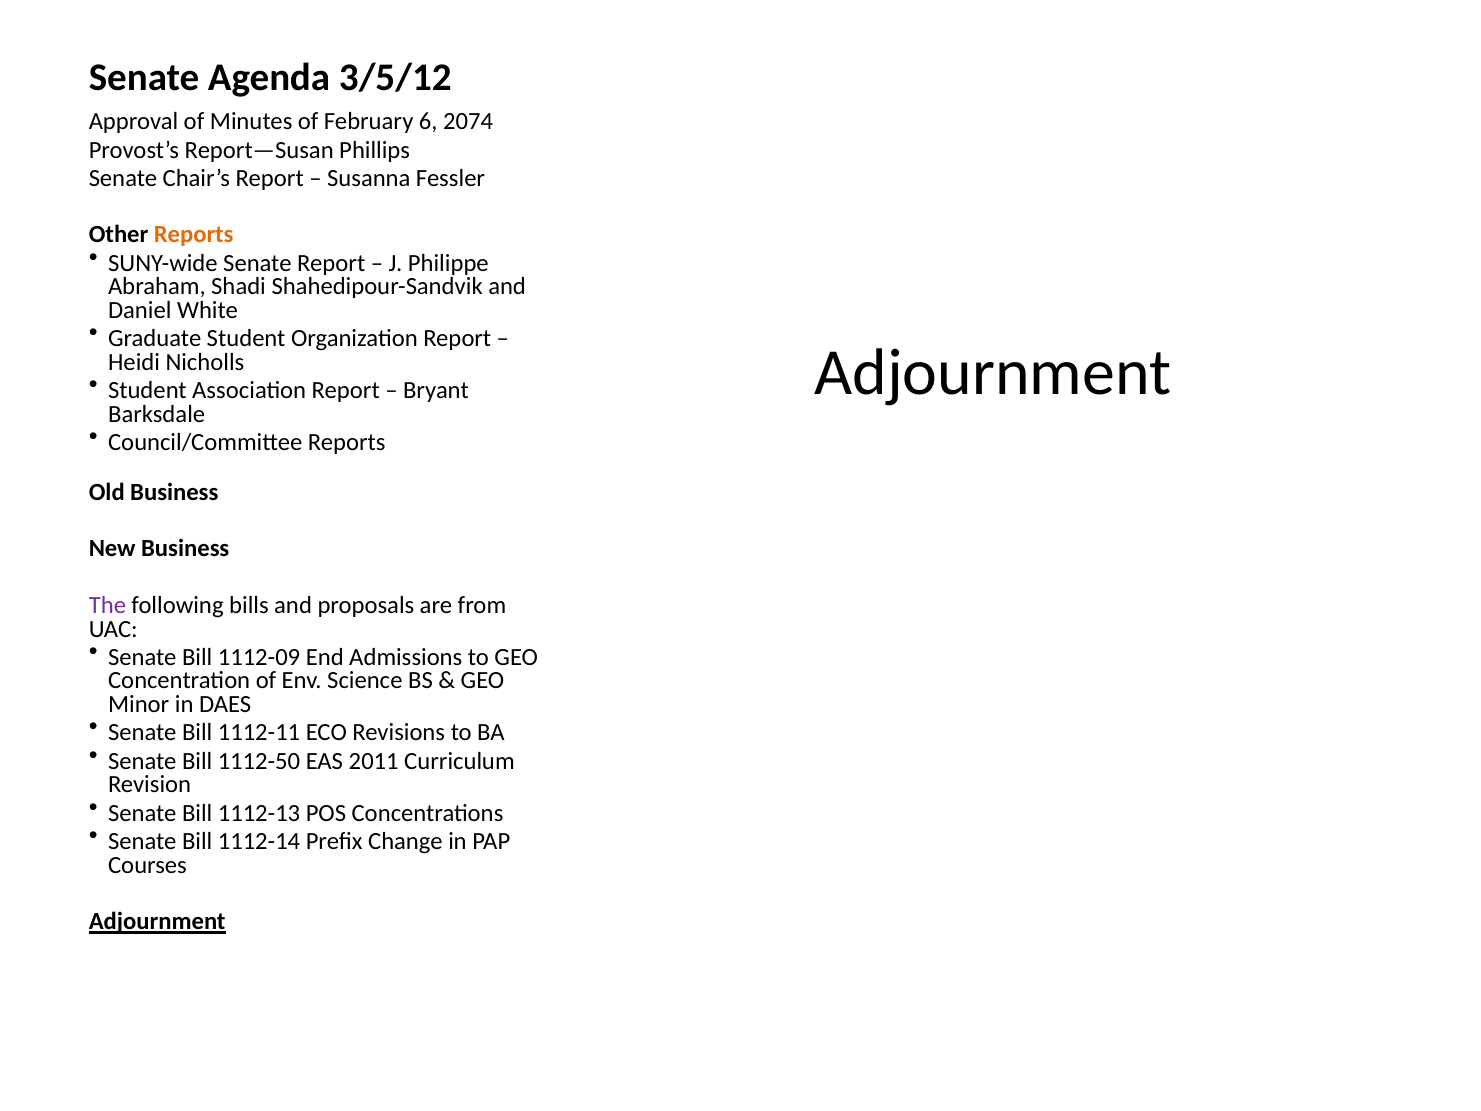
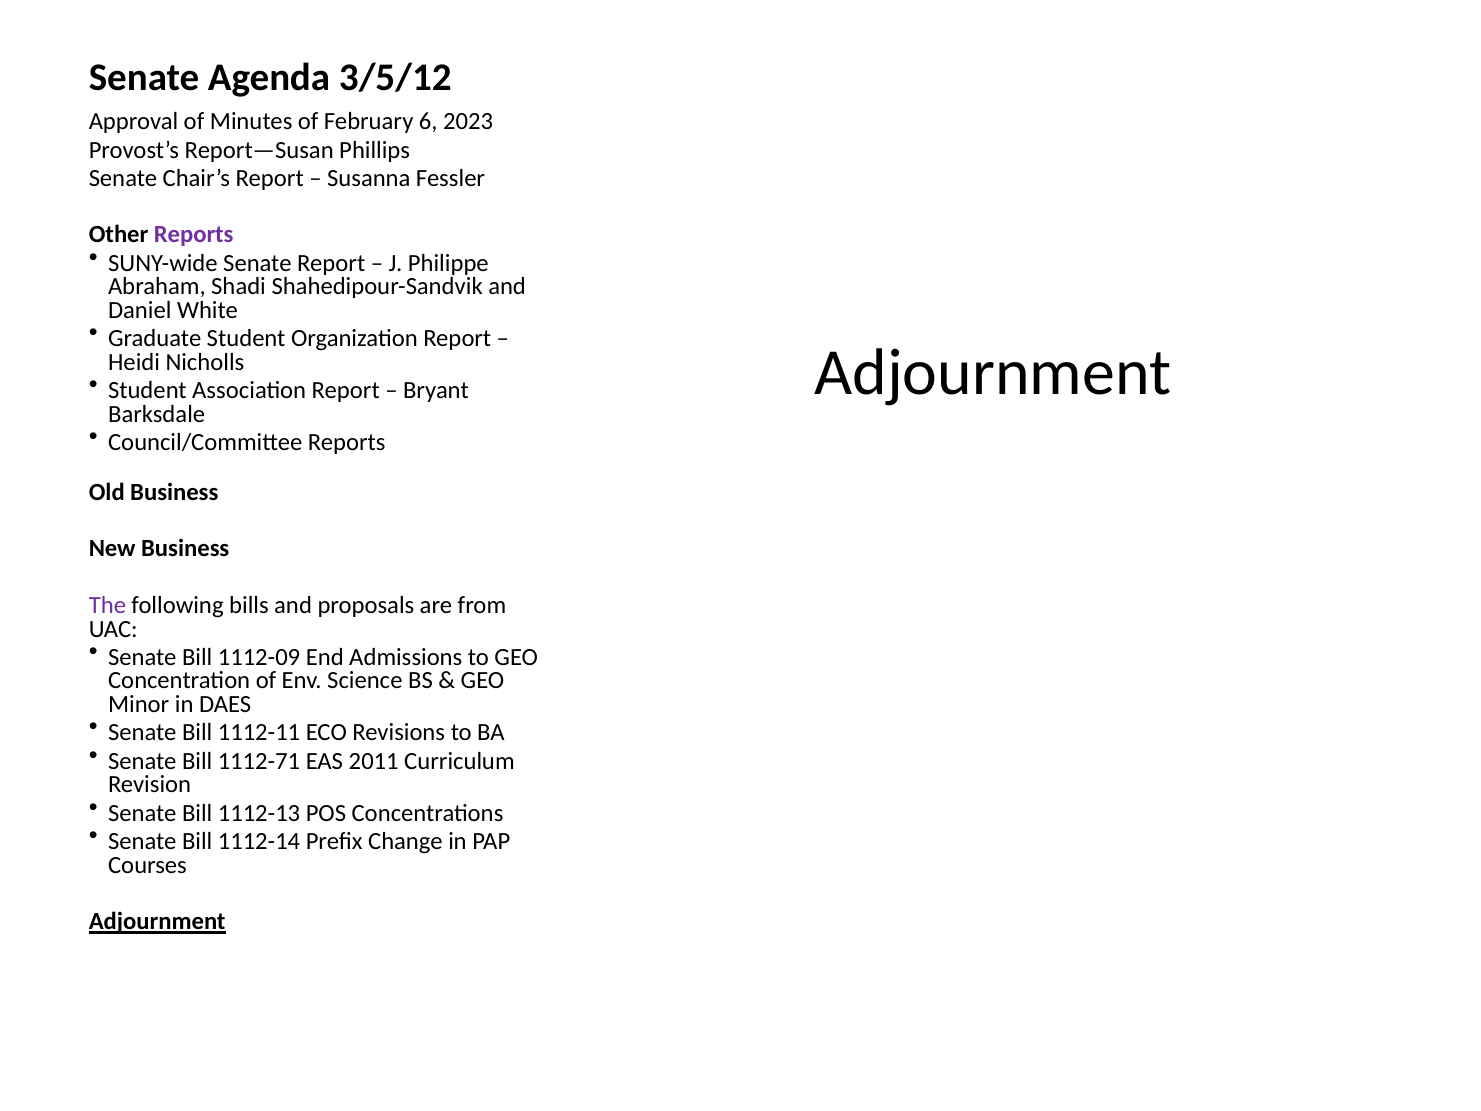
2074: 2074 -> 2023
Reports at (194, 235) colour: orange -> purple
1112-50: 1112-50 -> 1112-71
